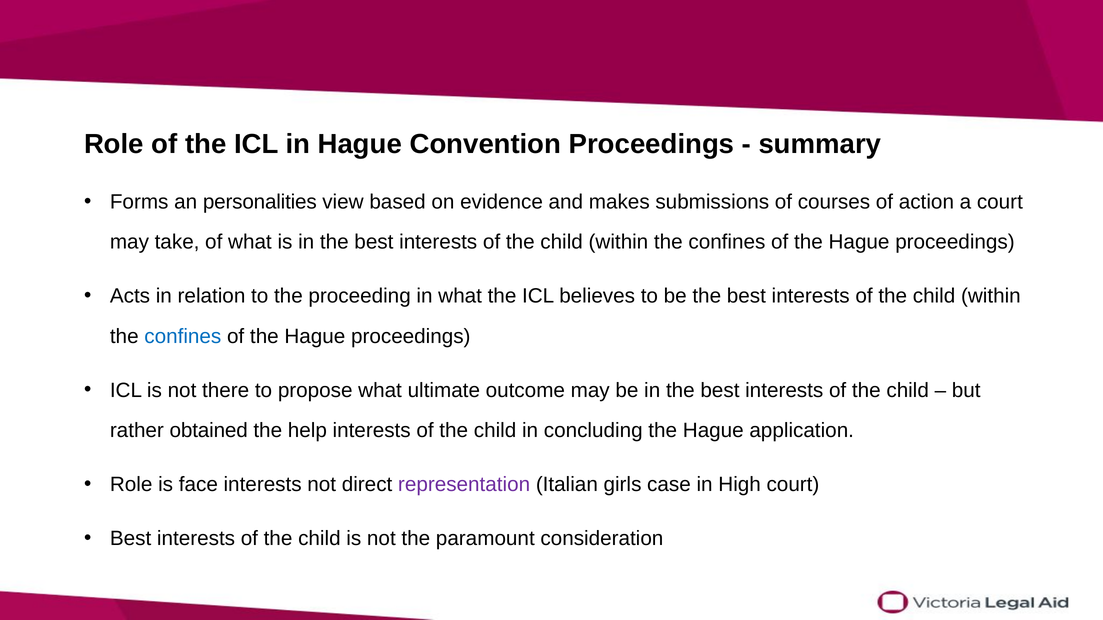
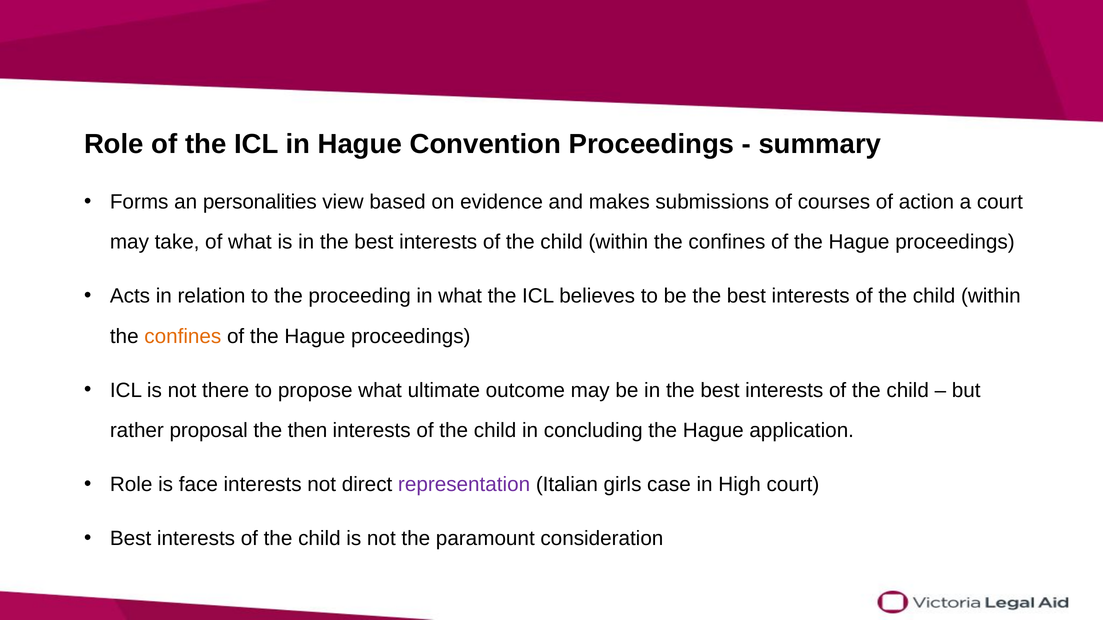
confines at (183, 337) colour: blue -> orange
obtained: obtained -> proposal
help: help -> then
